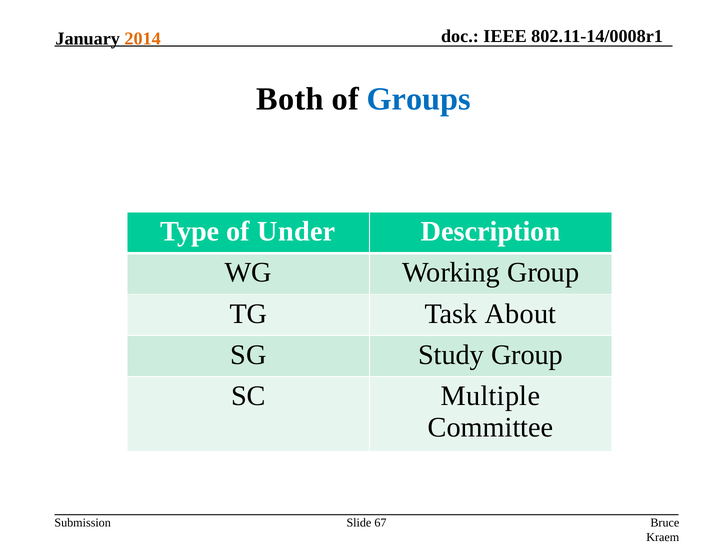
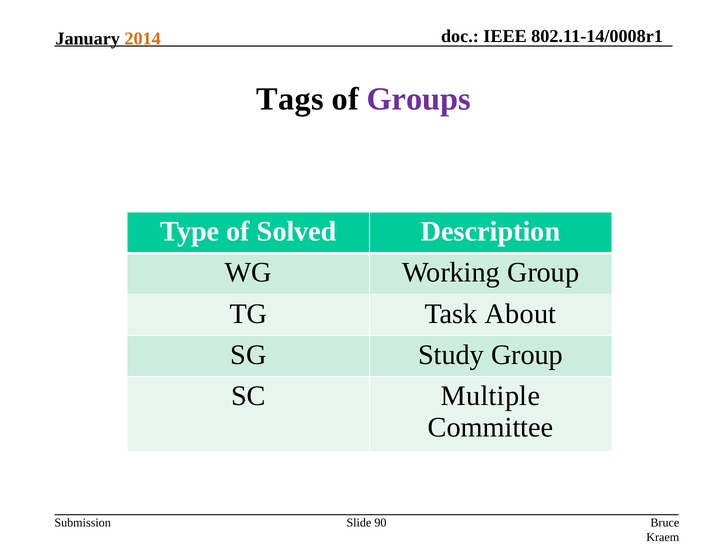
Both: Both -> Tags
Groups colour: blue -> purple
Under: Under -> Solved
67: 67 -> 90
